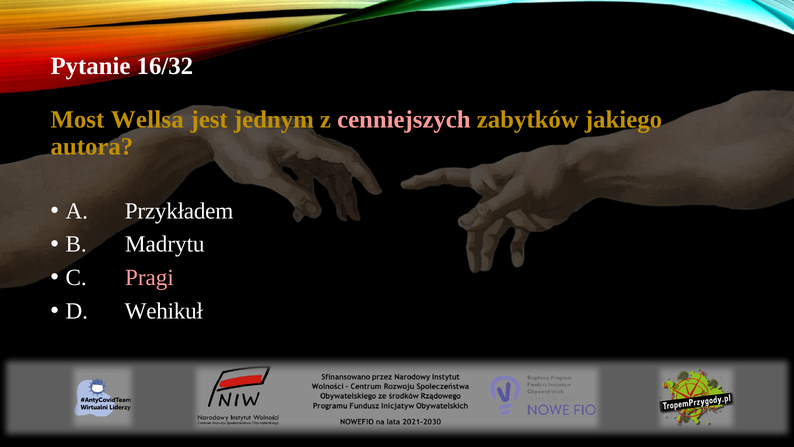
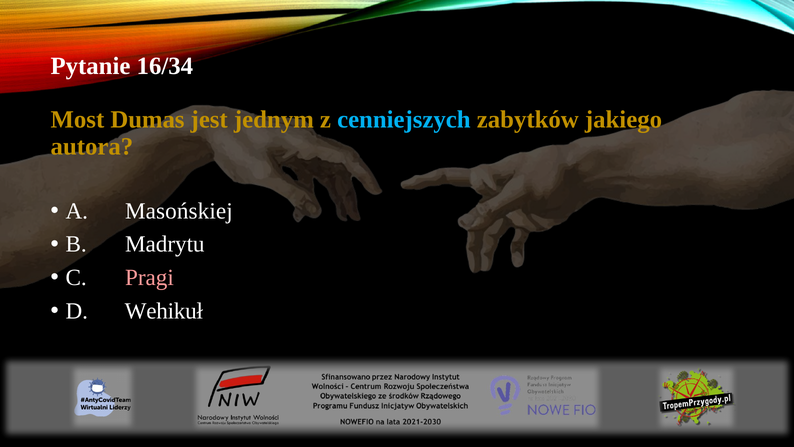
16/32: 16/32 -> 16/34
Wellsa: Wellsa -> Dumas
cenniejszych colour: pink -> light blue
Przykładem: Przykładem -> Masońskiej
